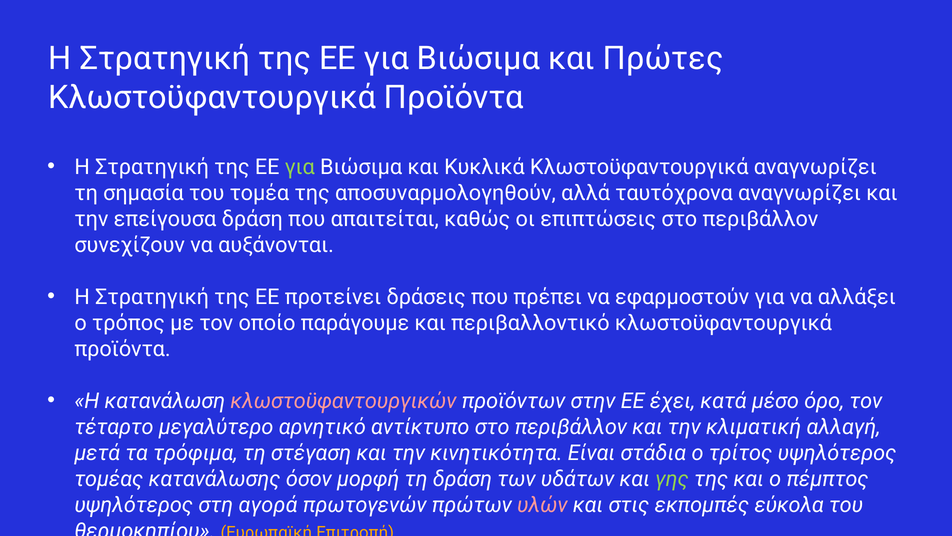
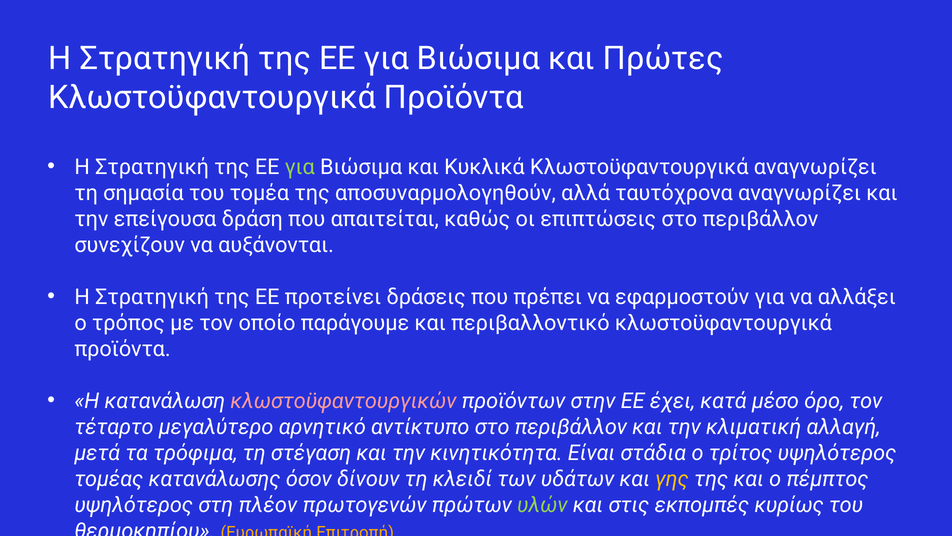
μορφή: μορφή -> δίνουν
τη δράση: δράση -> κλειδί
γης colour: light green -> yellow
αγορά: αγορά -> πλέον
υλών colour: pink -> light green
εύκολα: εύκολα -> κυρίως
